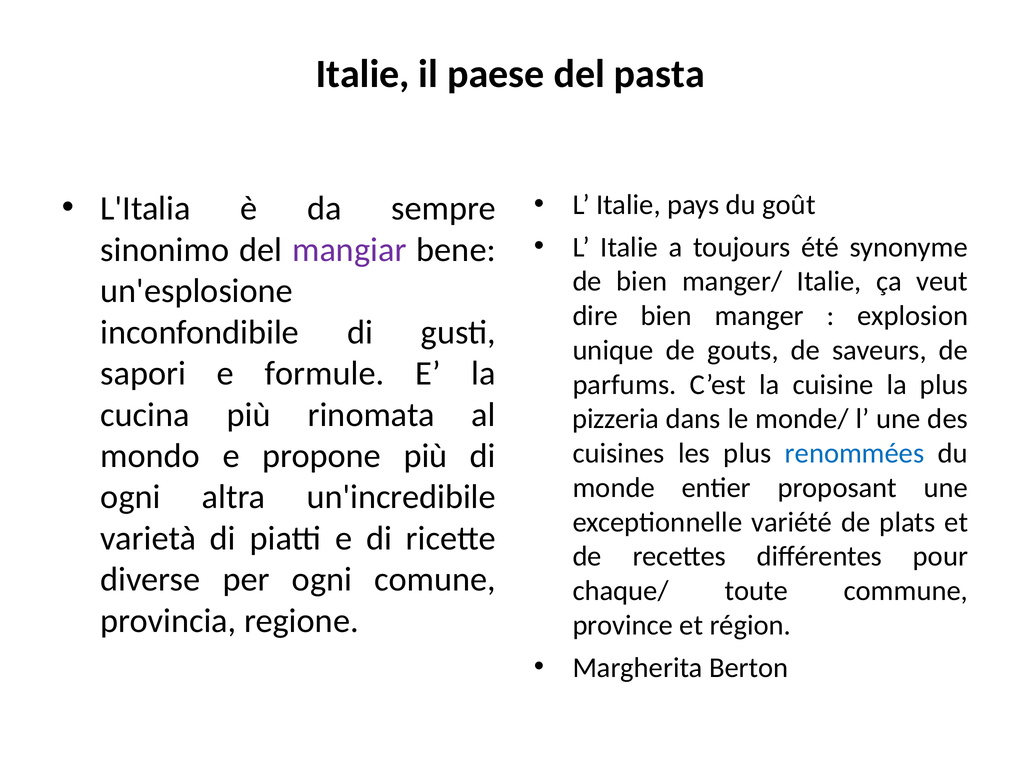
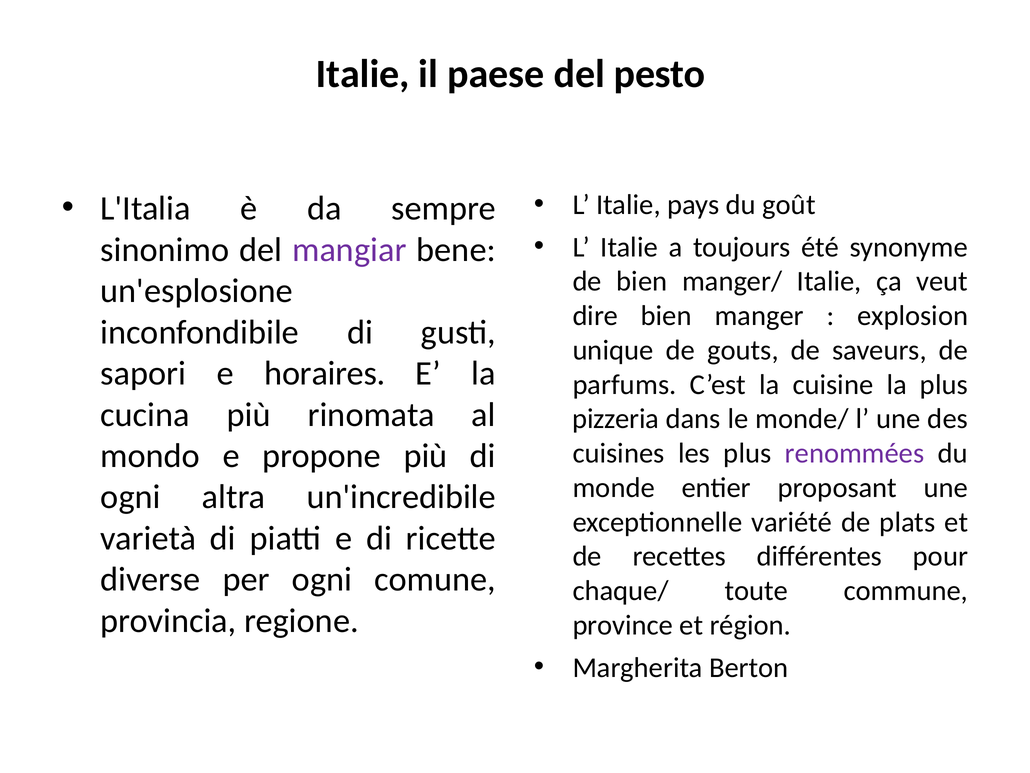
pasta: pasta -> pesto
formule: formule -> horaires
renommées colour: blue -> purple
